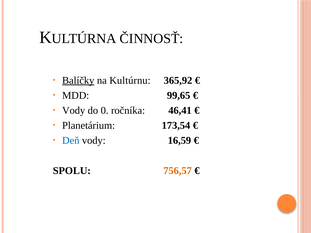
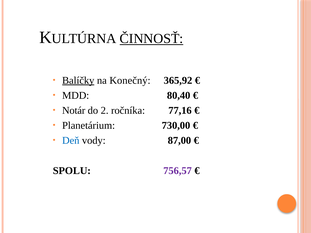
ČINNOSŤ underline: none -> present
Kultúrnu: Kultúrnu -> Konečný
99,65: 99,65 -> 80,40
Vody at (74, 111): Vody -> Notár
0: 0 -> 2
46,41: 46,41 -> 77,16
173,54: 173,54 -> 730,00
16,59: 16,59 -> 87,00
756,57 colour: orange -> purple
